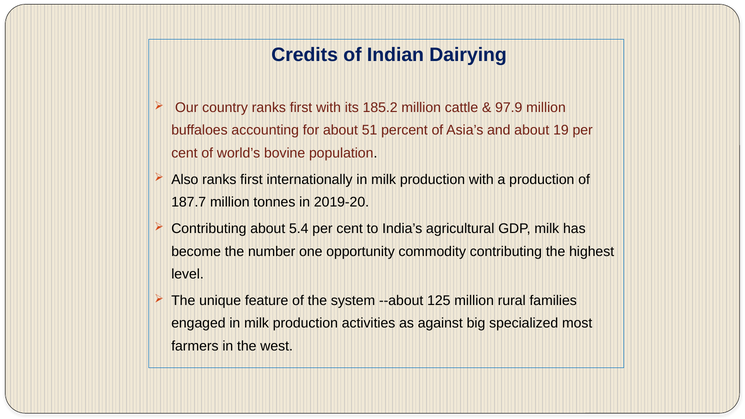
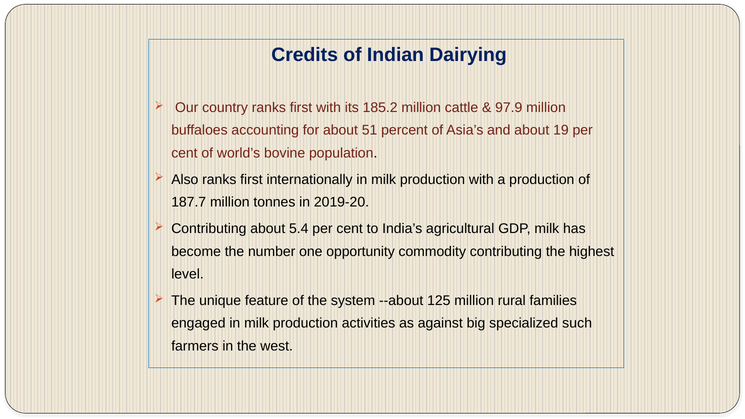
most: most -> such
